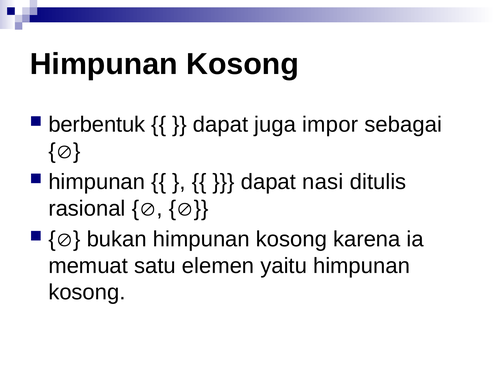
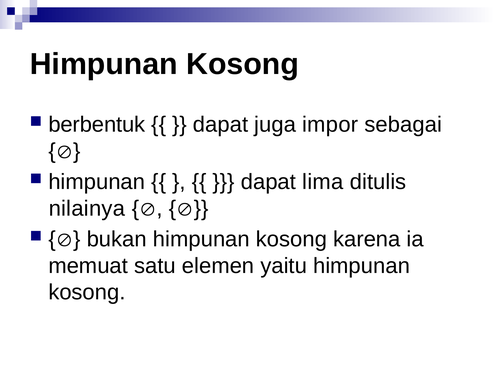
nasi: nasi -> lima
rasional: rasional -> nilainya
